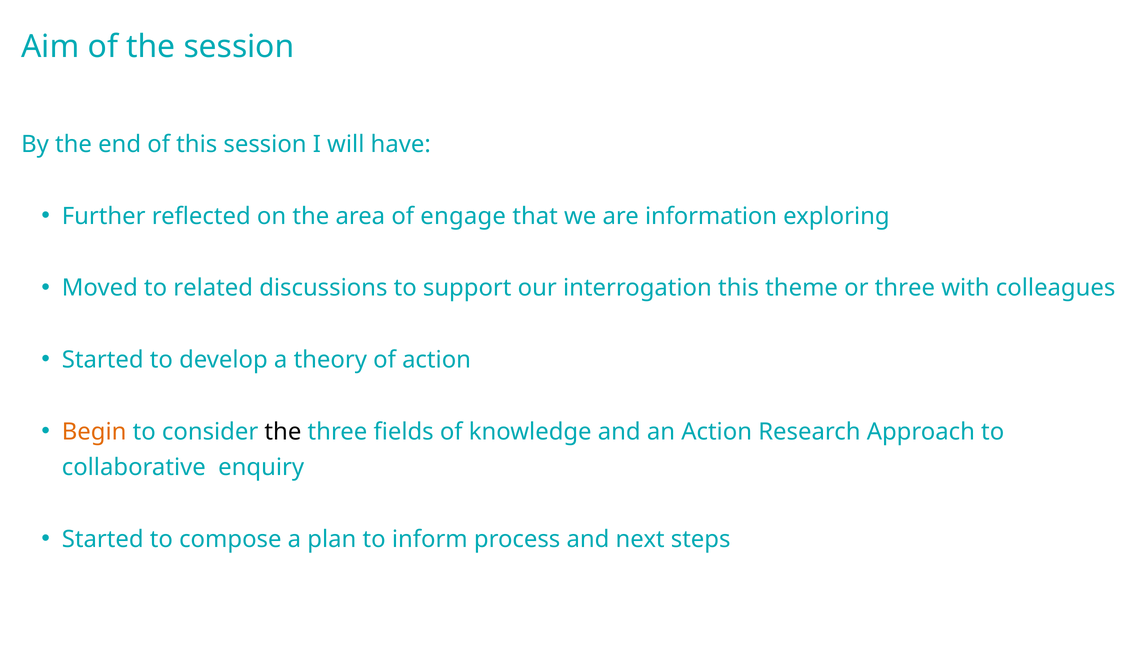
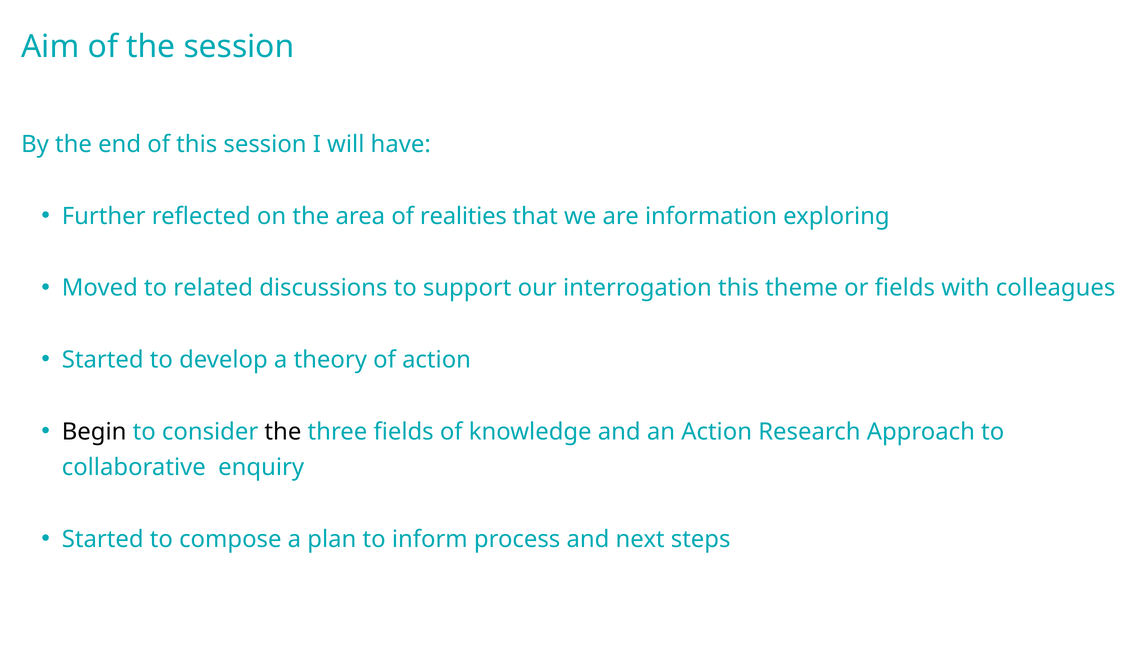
engage: engage -> realities
or three: three -> fields
Begin colour: orange -> black
